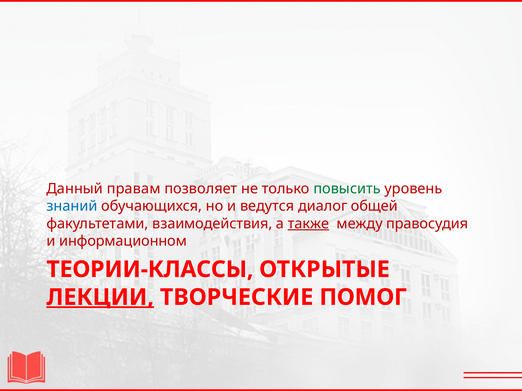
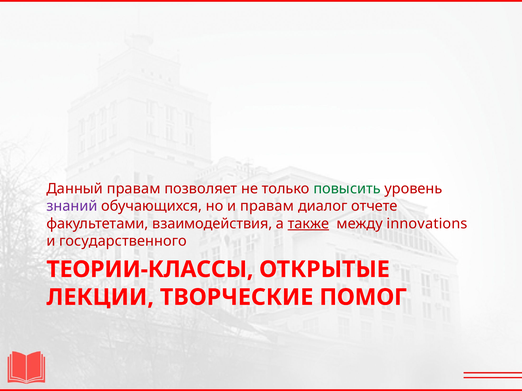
знаний colour: blue -> purple
и ведутся: ведутся -> правам
общей: общей -> отчете
правосудия: правосудия -> innovations
информационном: информационном -> государственного
ЛЕКЦИИ underline: present -> none
